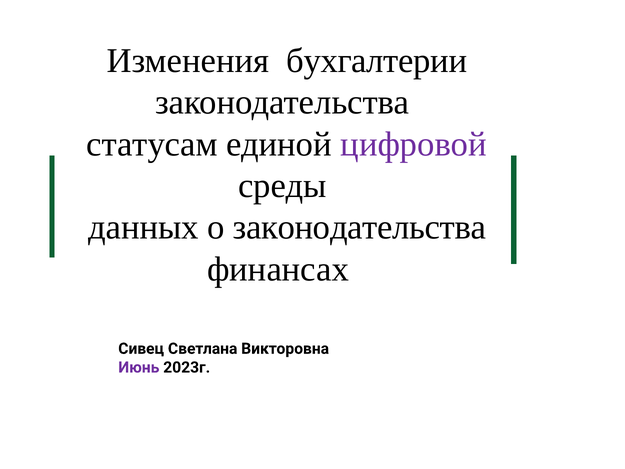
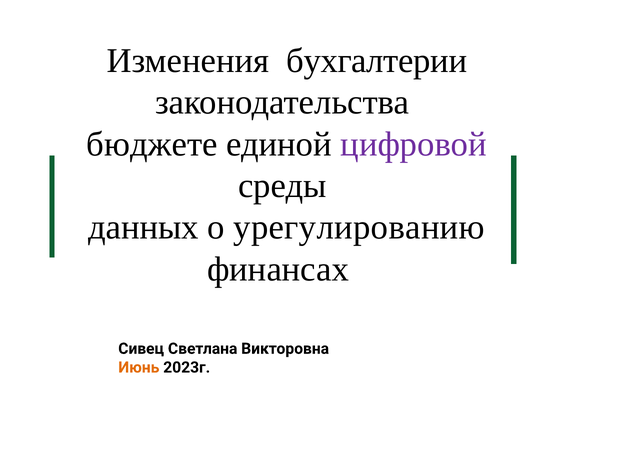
статусам: статусам -> бюджете
о законодательства: законодательства -> урегулированию
Июнь colour: purple -> orange
